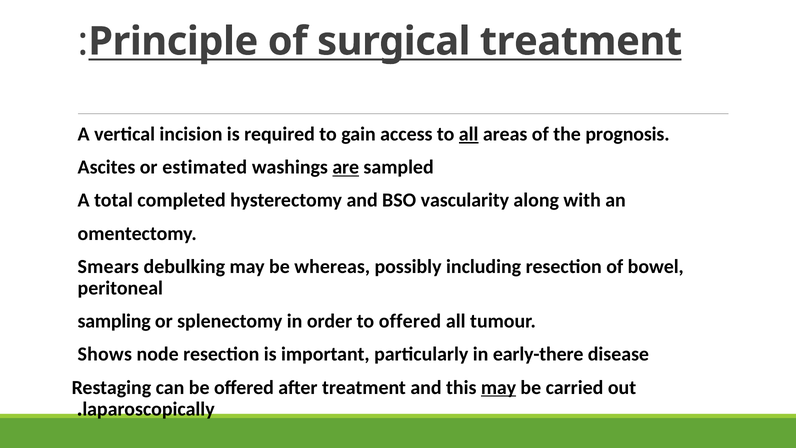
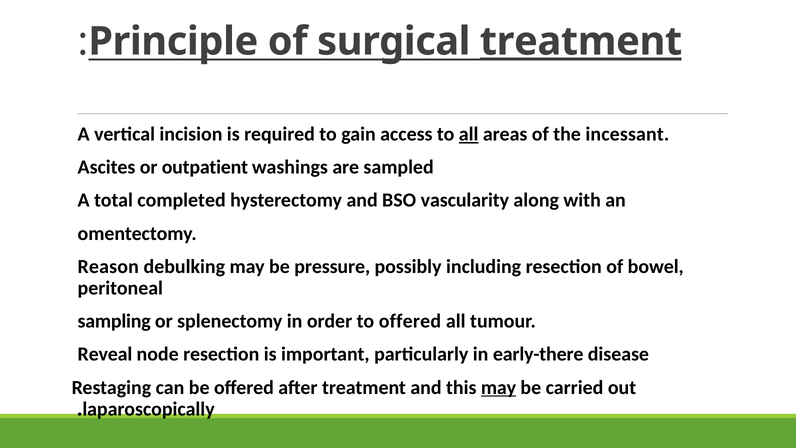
treatment at (581, 41) underline: none -> present
prognosis: prognosis -> incessant
estimated: estimated -> outpatient
are underline: present -> none
Smears: Smears -> Reason
whereas: whereas -> pressure
Shows: Shows -> Reveal
